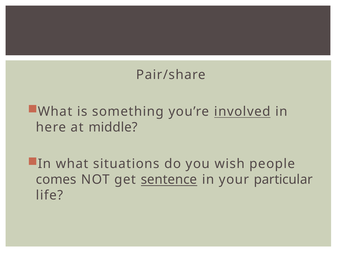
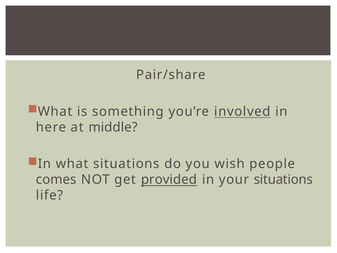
sentence: sentence -> provided
your particular: particular -> situations
